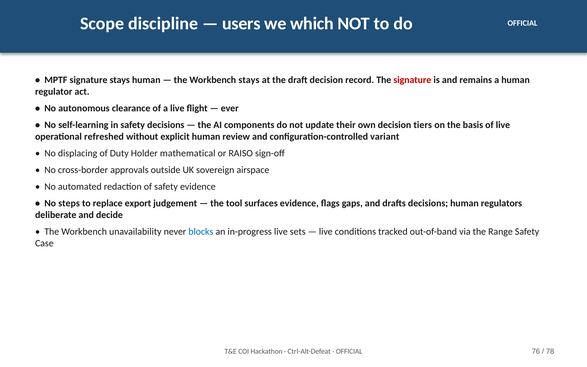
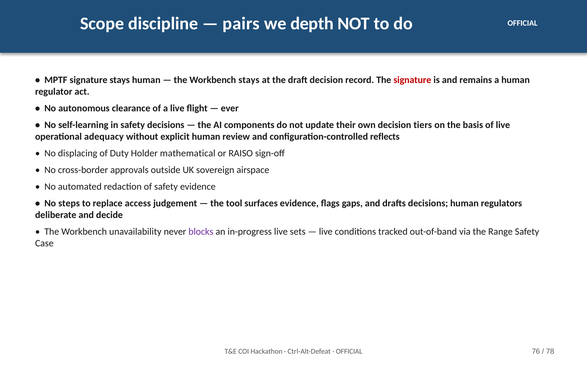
users: users -> pairs
which: which -> depth
refreshed: refreshed -> adequacy
variant: variant -> reflects
export: export -> access
blocks colour: blue -> purple
